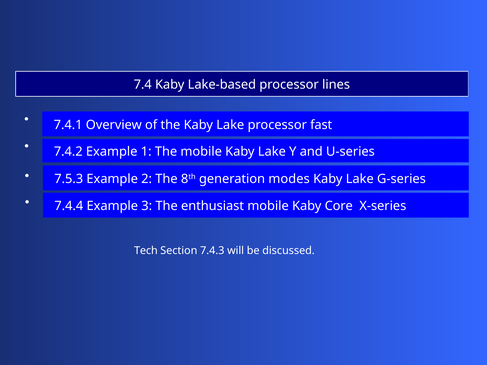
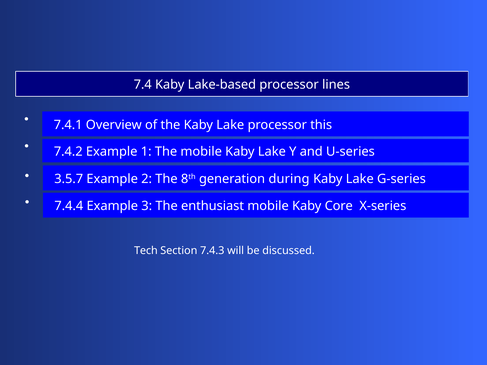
fast: fast -> this
7.5.3: 7.5.3 -> 3.5.7
modes: modes -> during
